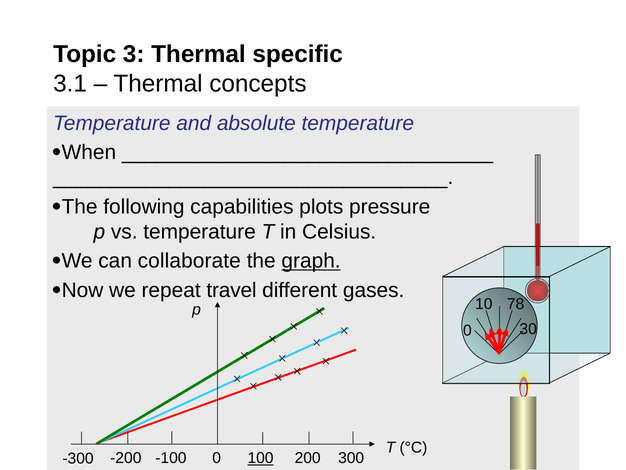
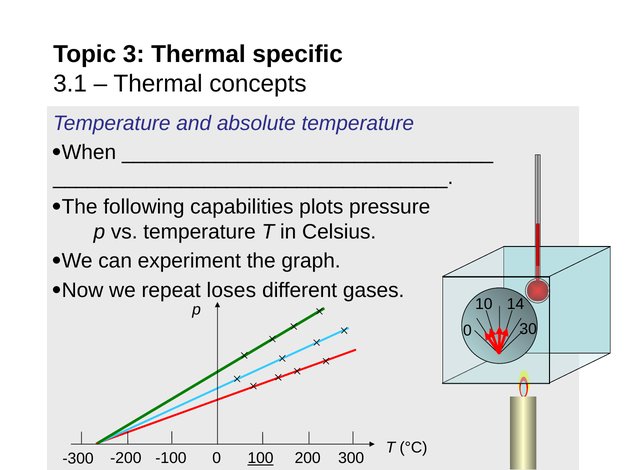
collaborate: collaborate -> experiment
graph underline: present -> none
travel: travel -> loses
78: 78 -> 14
